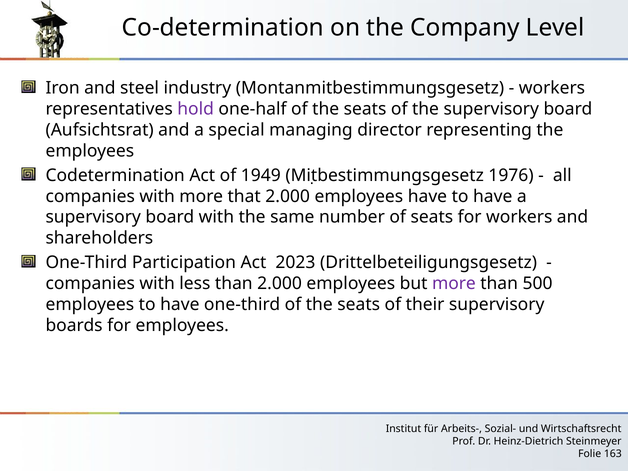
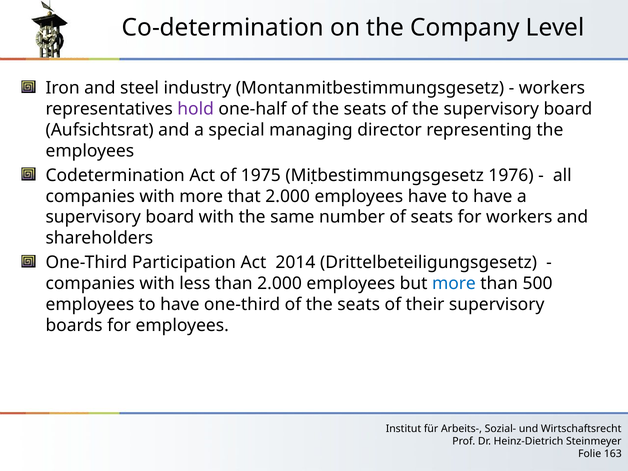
1949: 1949 -> 1975
2023: 2023 -> 2014
more at (454, 284) colour: purple -> blue
